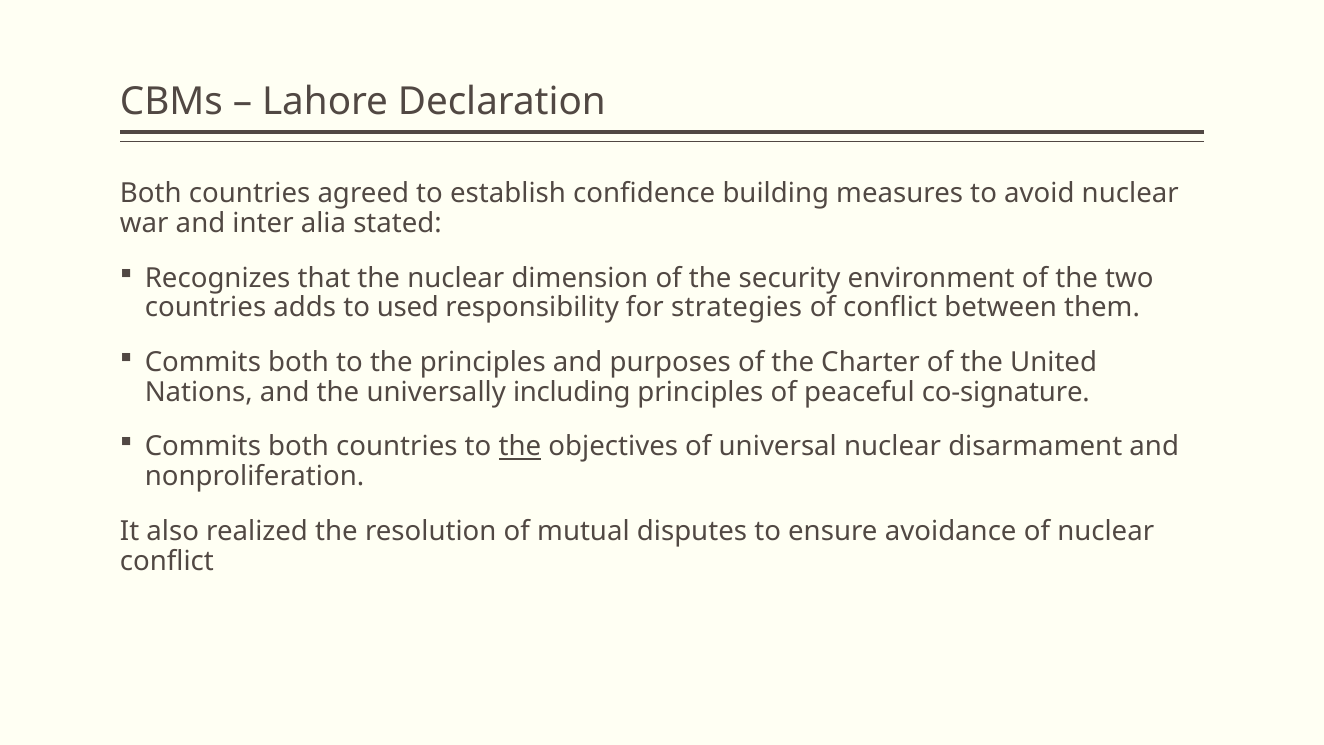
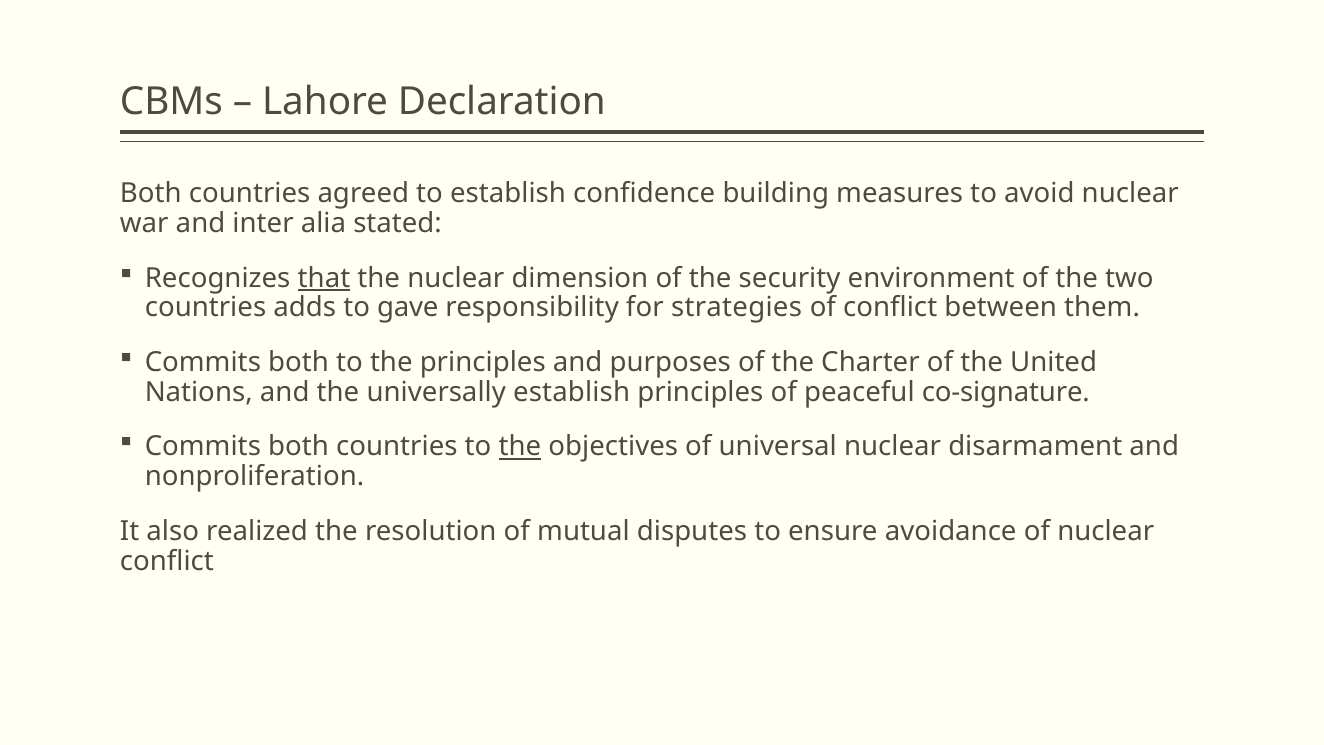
that underline: none -> present
used: used -> gave
universally including: including -> establish
